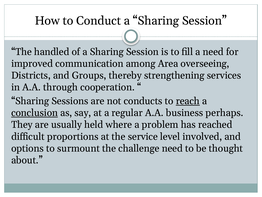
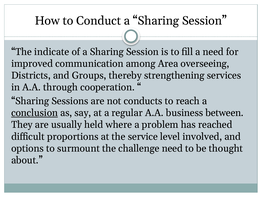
handled: handled -> indicate
reach underline: present -> none
perhaps: perhaps -> between
